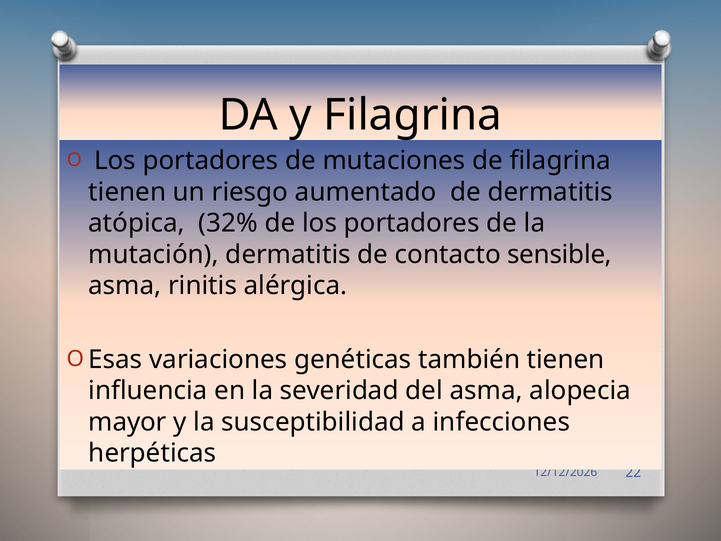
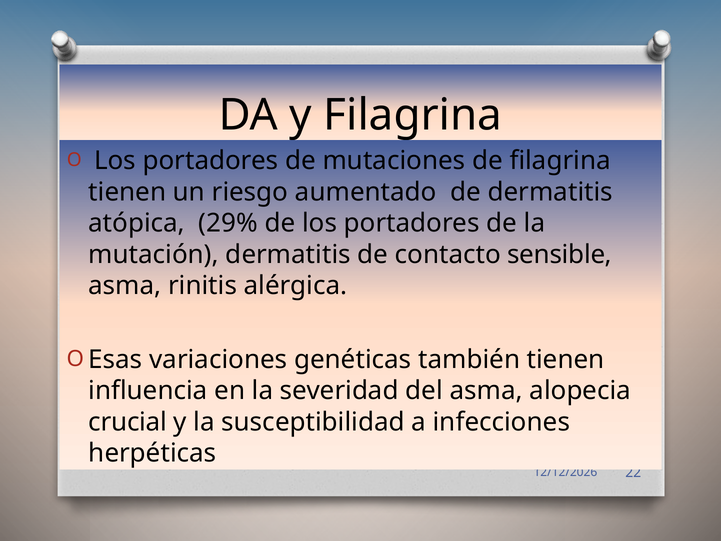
32%: 32% -> 29%
mayor: mayor -> crucial
